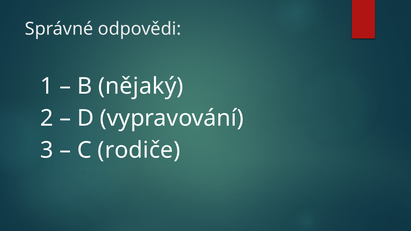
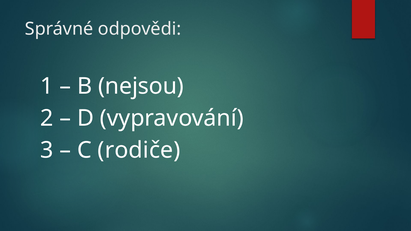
nějaký: nějaký -> nejsou
